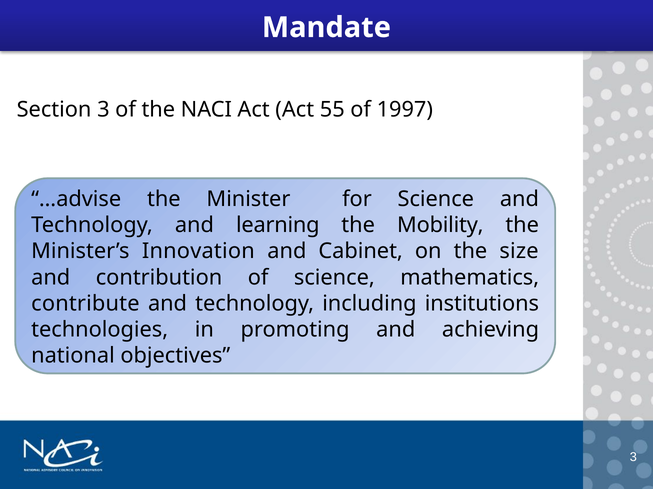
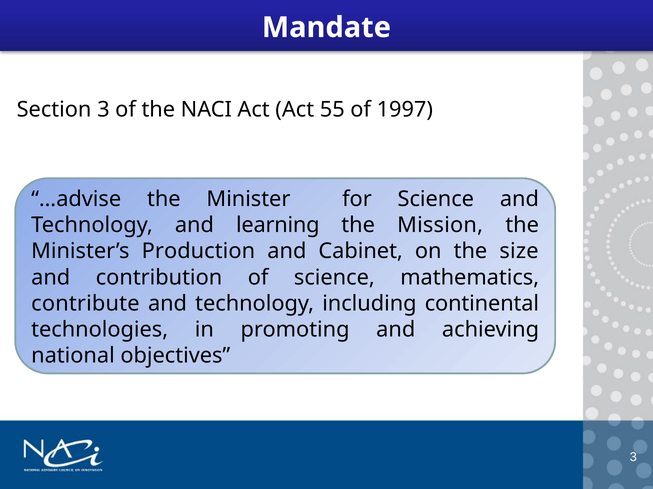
Mobility: Mobility -> Mission
Innovation: Innovation -> Production
institutions: institutions -> continental
